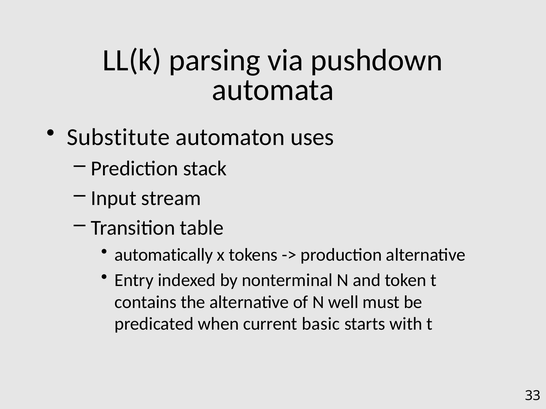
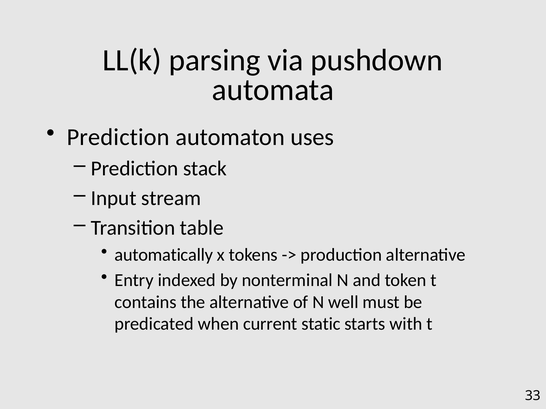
Substitute at (118, 137): Substitute -> Prediction
basic: basic -> static
